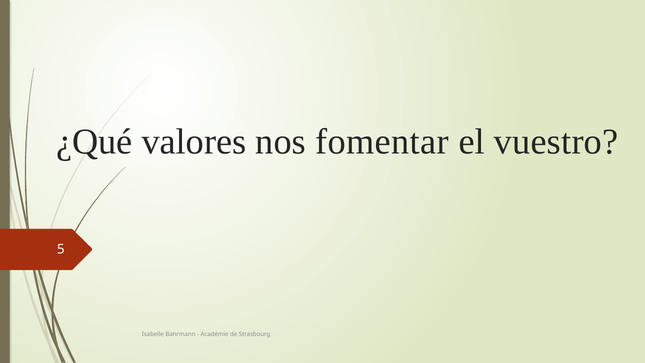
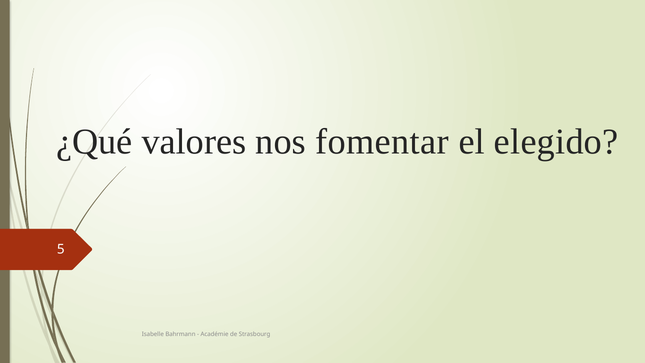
vuestro: vuestro -> elegido
